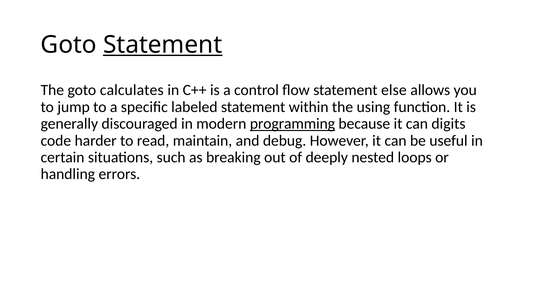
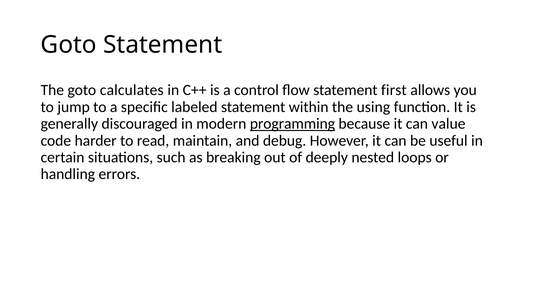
Statement at (163, 45) underline: present -> none
else: else -> first
digits: digits -> value
